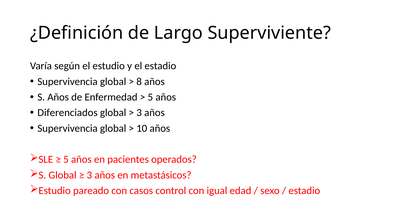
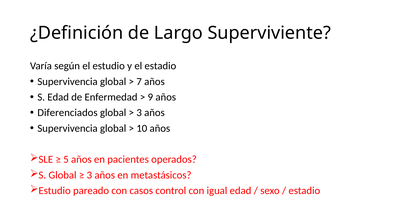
8: 8 -> 7
S Años: Años -> Edad
5 at (150, 97): 5 -> 9
